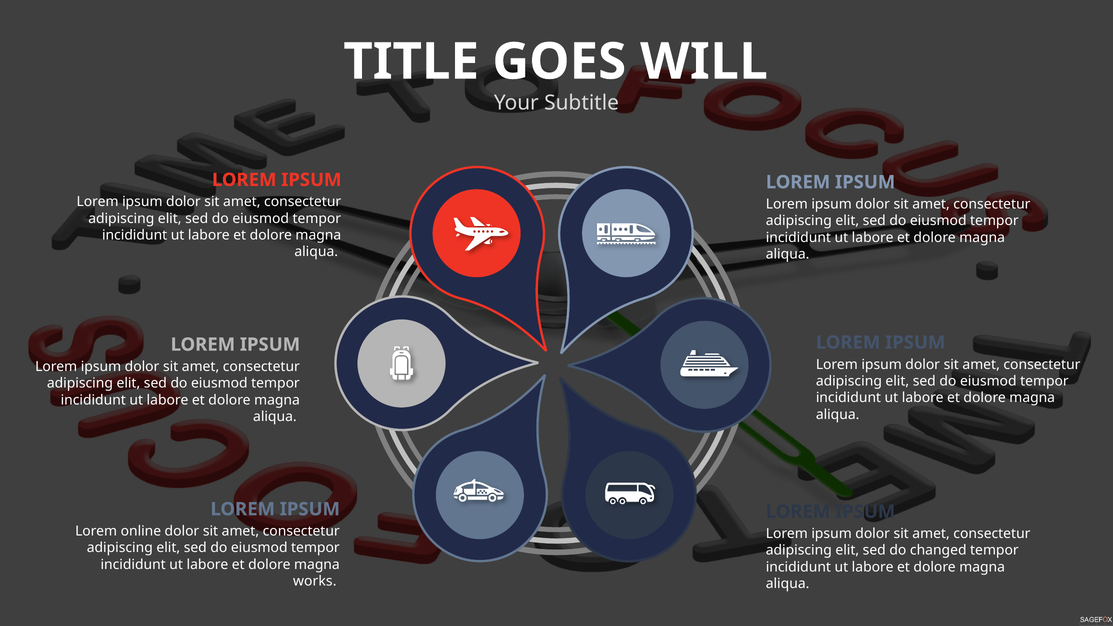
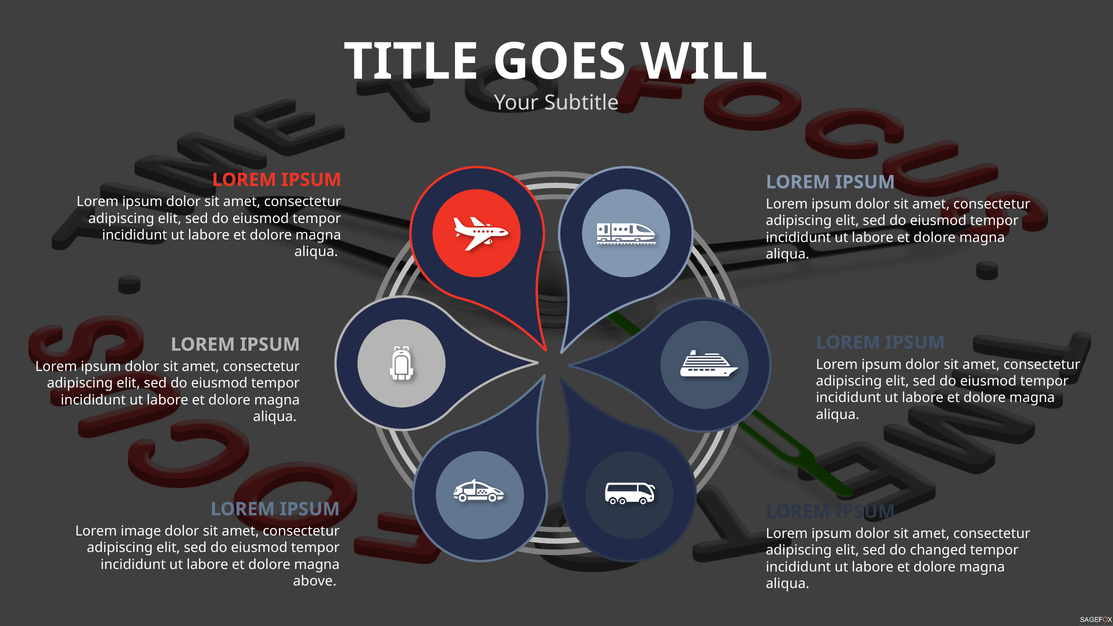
online: online -> image
works: works -> above
